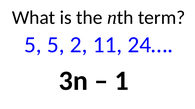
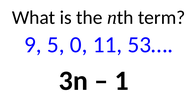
5 at (33, 45): 5 -> 9
2: 2 -> 0
24…: 24… -> 53…
